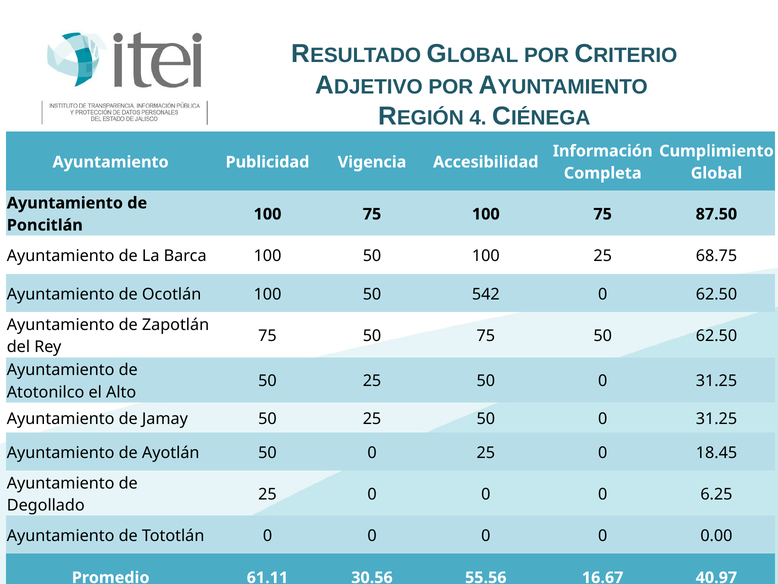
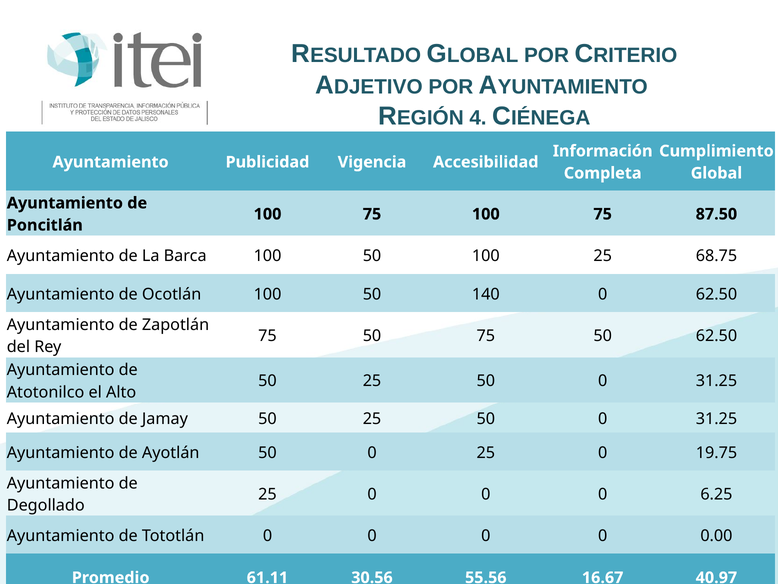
542: 542 -> 140
18.45: 18.45 -> 19.75
